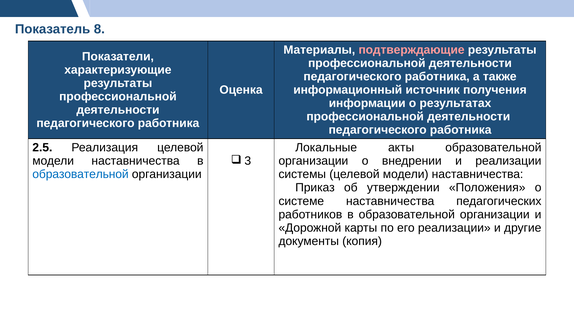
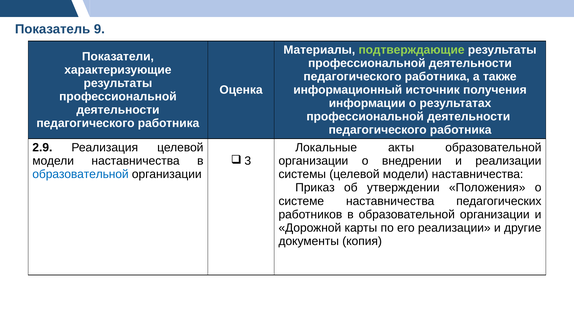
8: 8 -> 9
подтверждающие colour: pink -> light green
2.5: 2.5 -> 2.9
